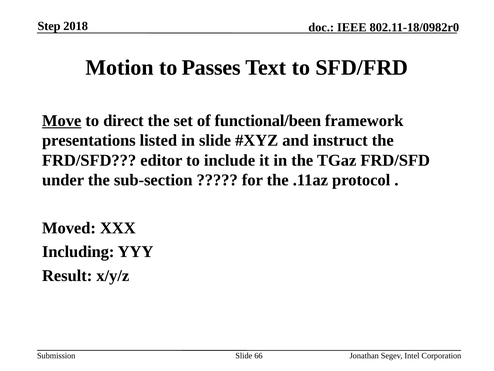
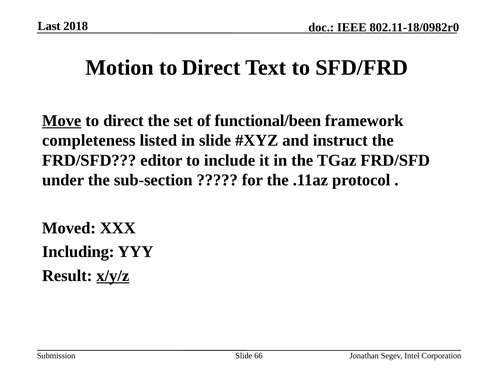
Step: Step -> Last
Motion to Passes: Passes -> Direct
presentations: presentations -> completeness
x/y/z underline: none -> present
